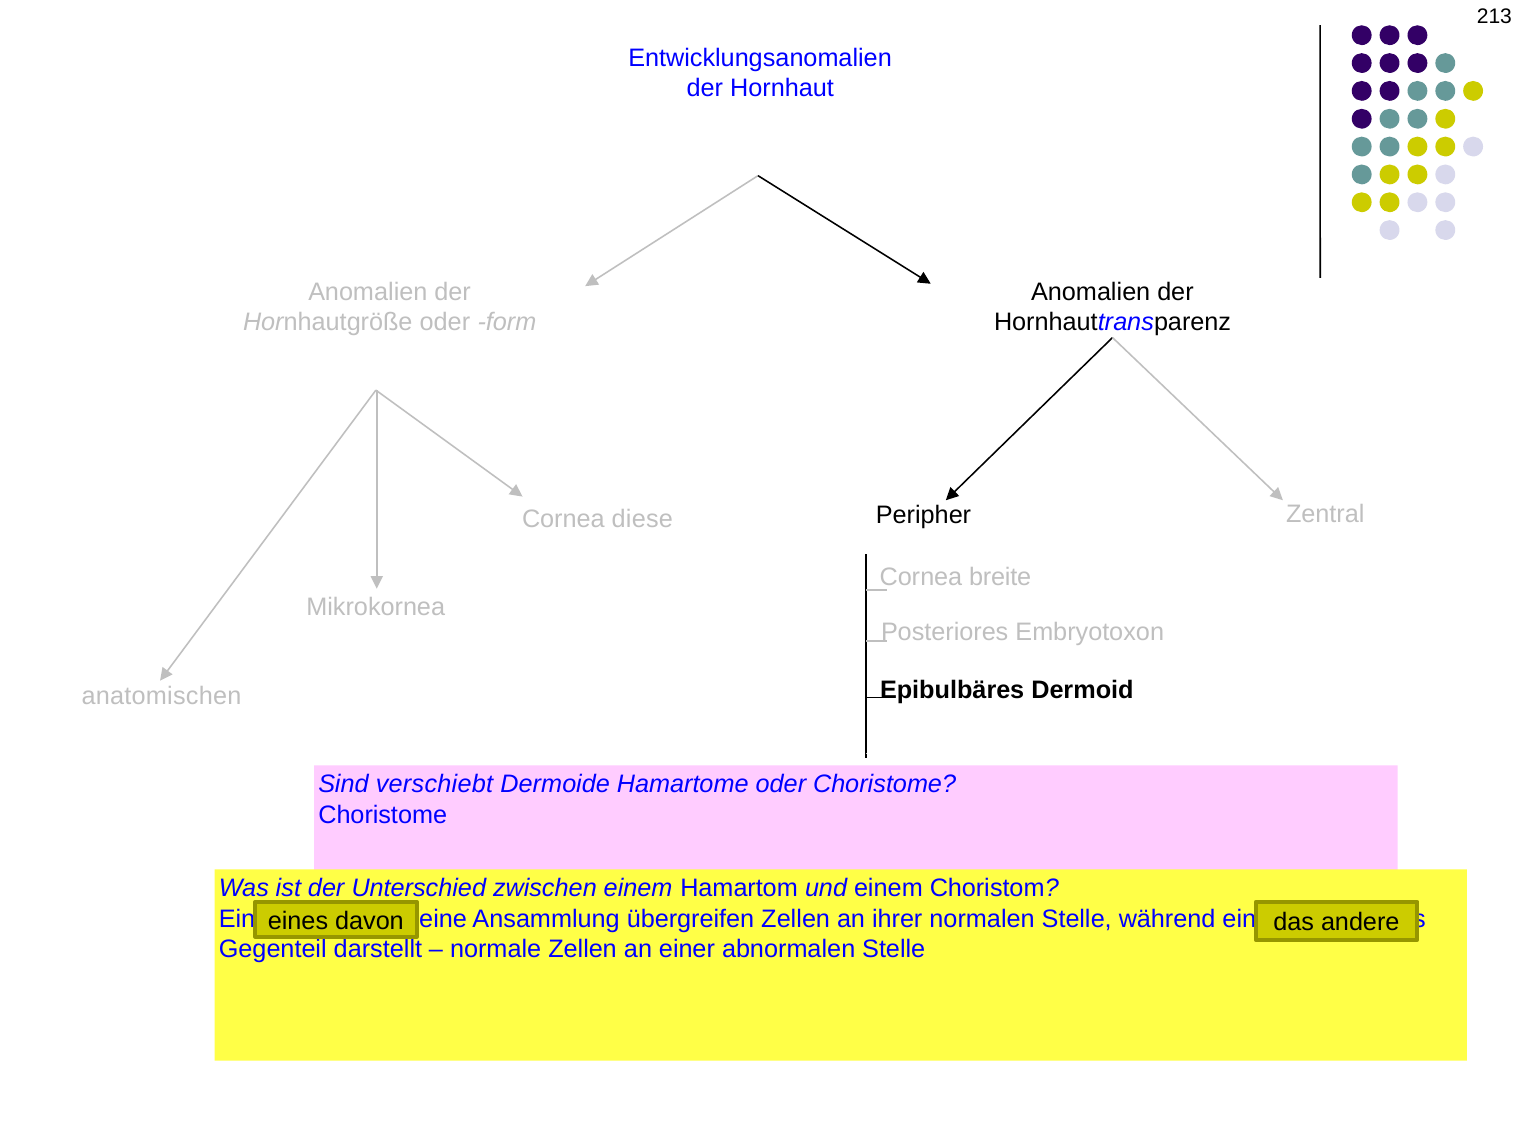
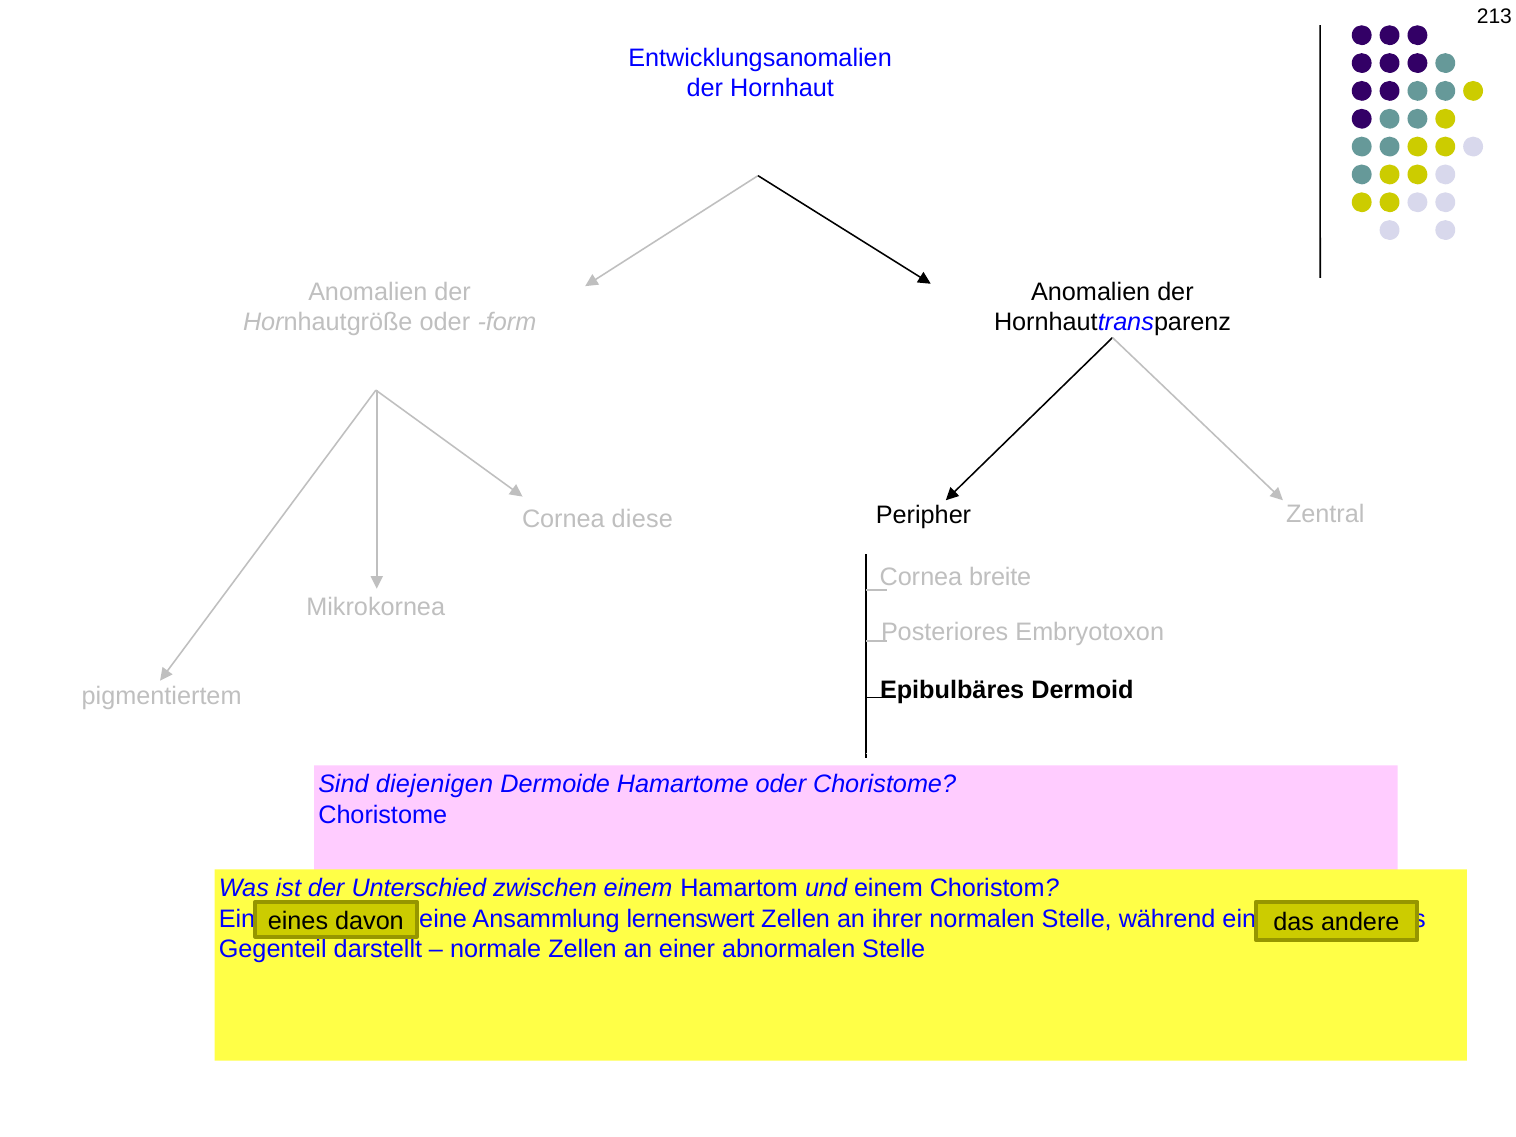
anatomischen: anatomischen -> pigmentiertem
verschiebt: verschiebt -> diejenigen
übergreifen: übergreifen -> lernenswert
